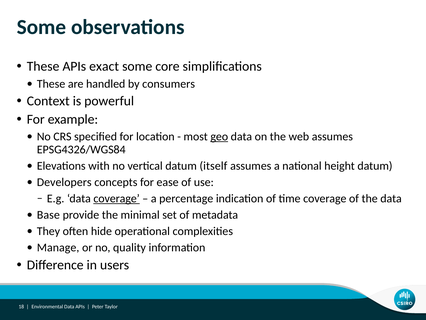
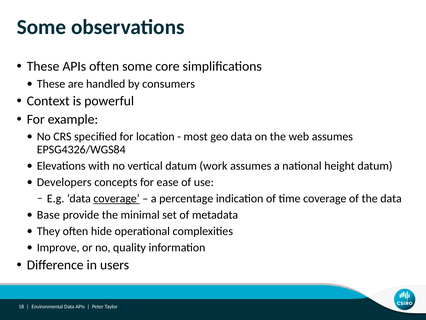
APIs exact: exact -> often
geo underline: present -> none
itself: itself -> work
Manage: Manage -> Improve
